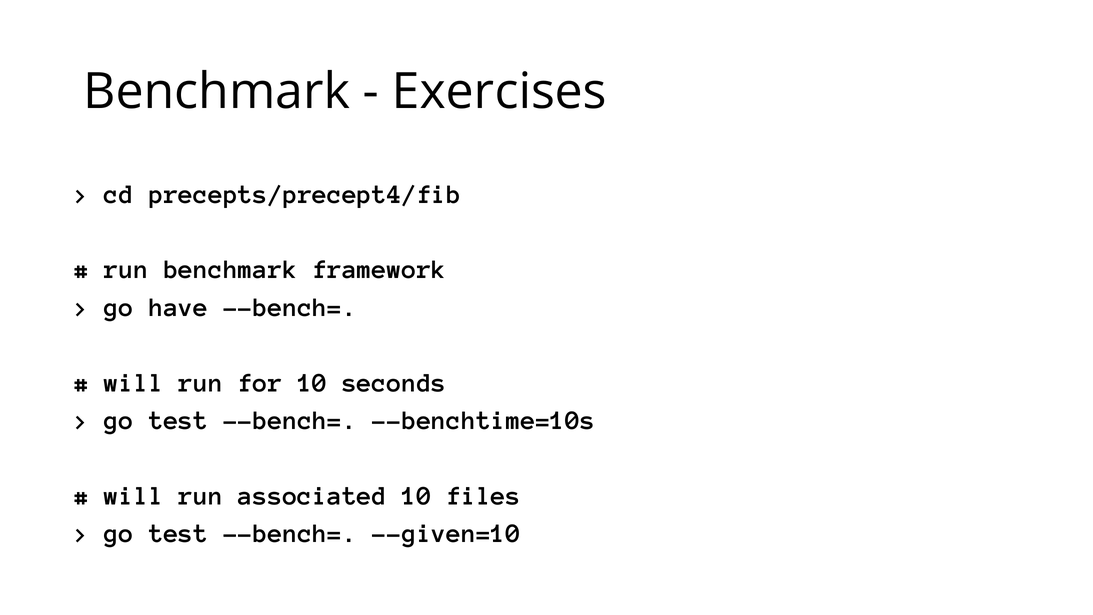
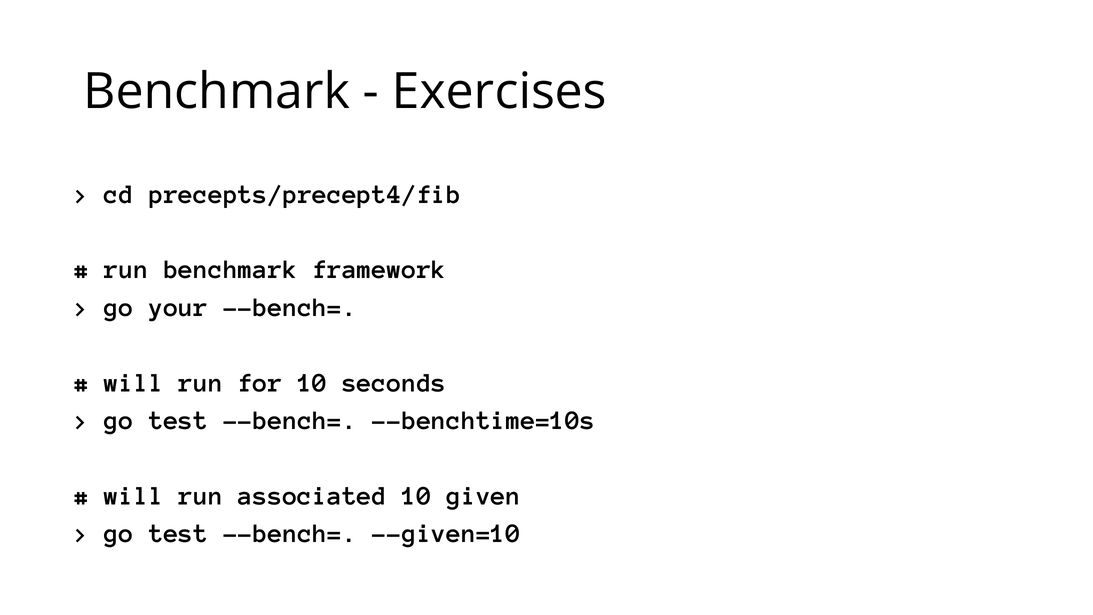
have: have -> your
files: files -> given
